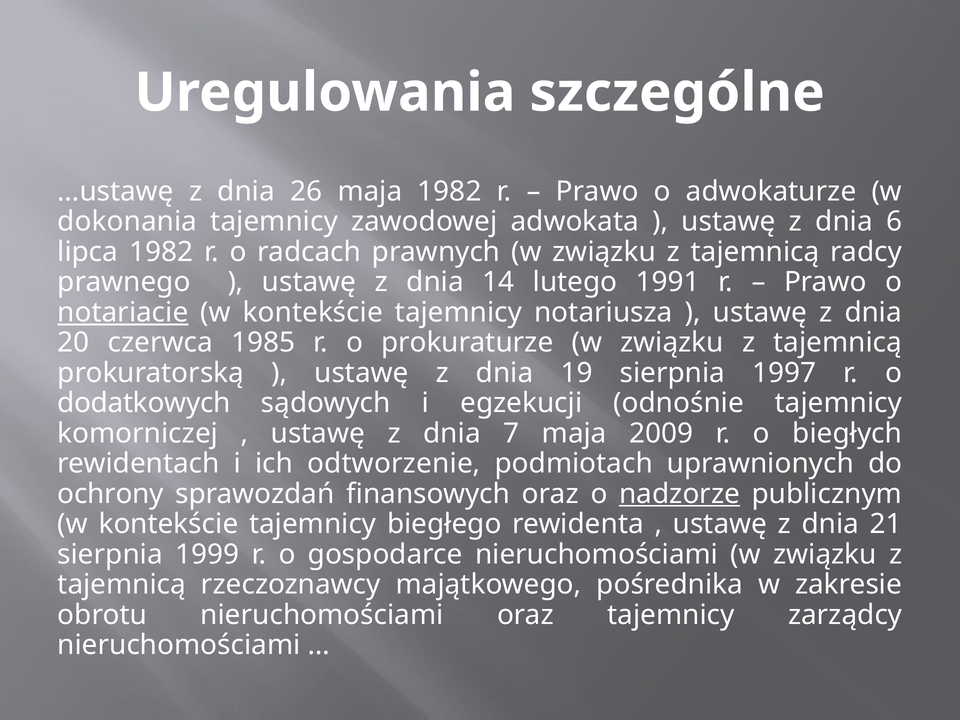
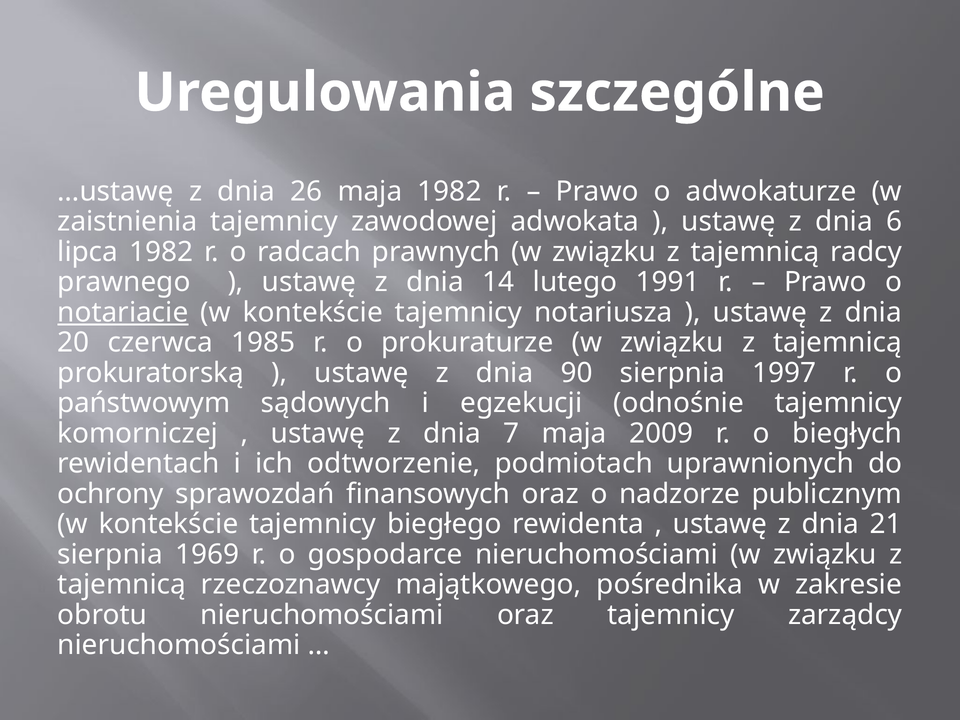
dokonania: dokonania -> zaistnienia
19: 19 -> 90
dodatkowych: dodatkowych -> państwowym
nadzorze underline: present -> none
1999: 1999 -> 1969
